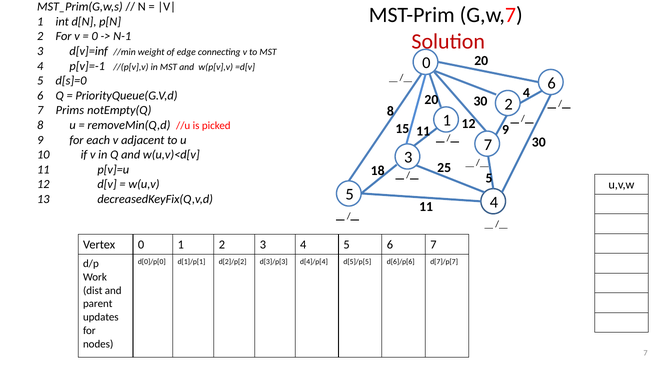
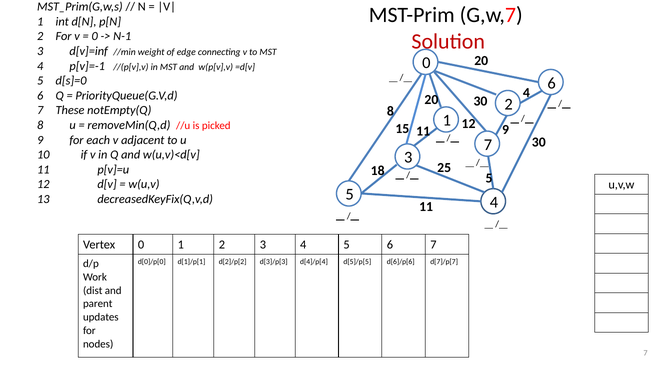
Prims: Prims -> These
